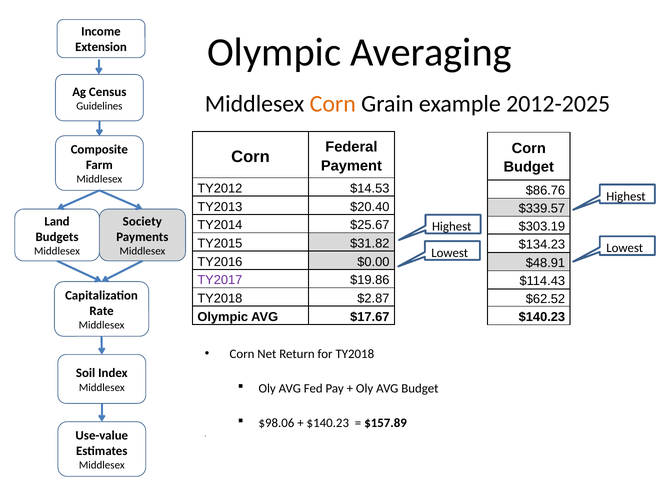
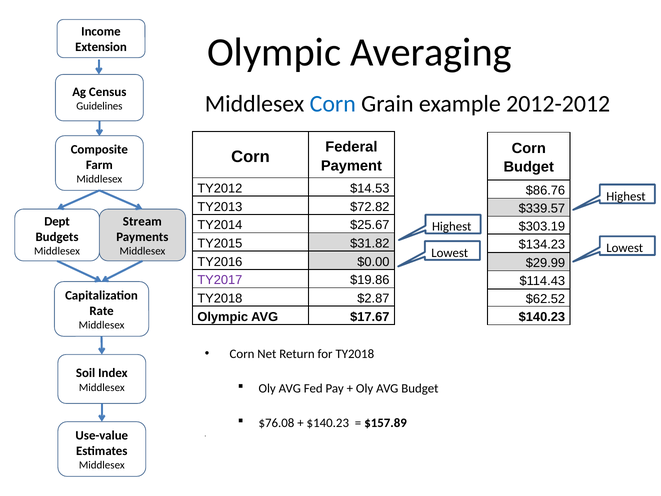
Corn at (333, 104) colour: orange -> blue
2012-2025: 2012-2025 -> 2012-2012
$20.40: $20.40 -> $72.82
Land: Land -> Dept
Society: Society -> Stream
$48.91: $48.91 -> $29.99
$98.06: $98.06 -> $76.08
